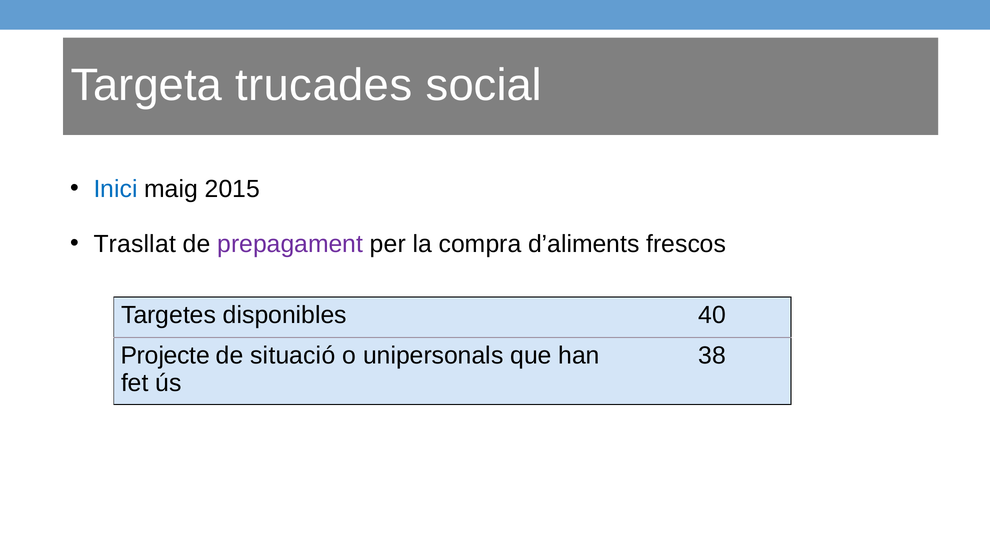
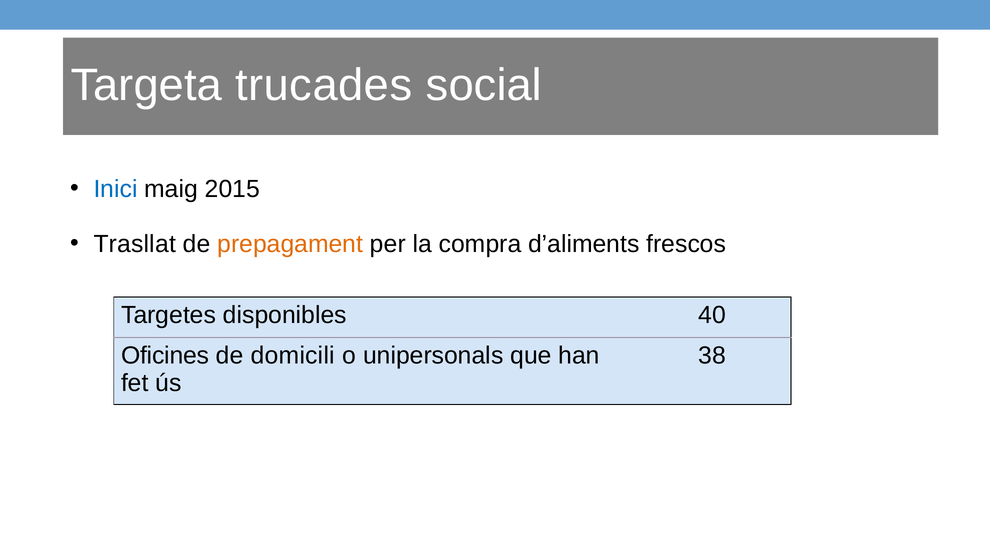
prepagament colour: purple -> orange
Projecte: Projecte -> Oficines
situació: situació -> domicili
